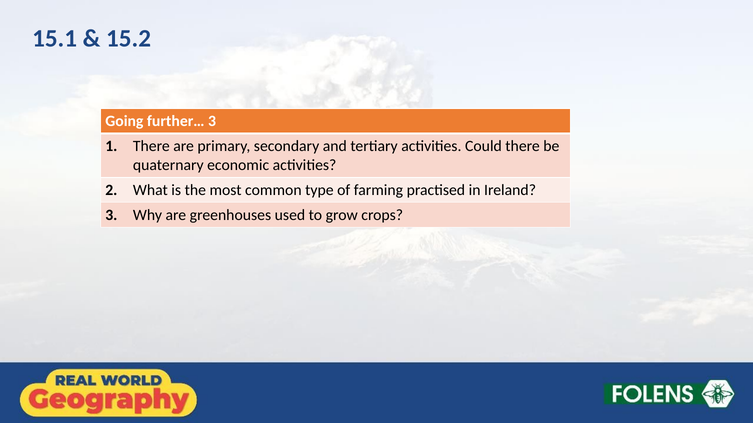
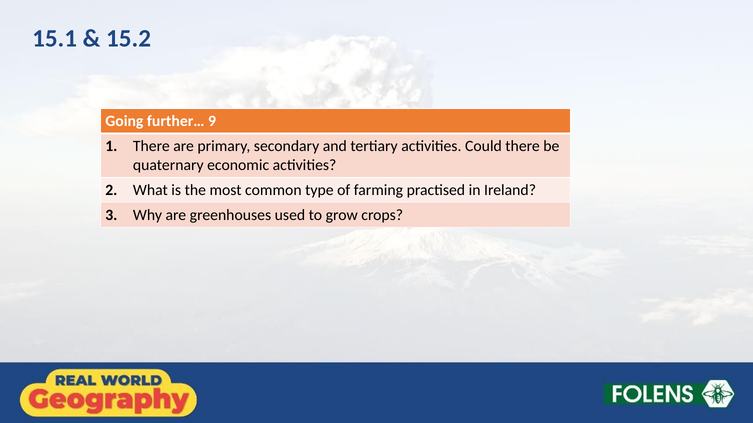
further… 3: 3 -> 9
